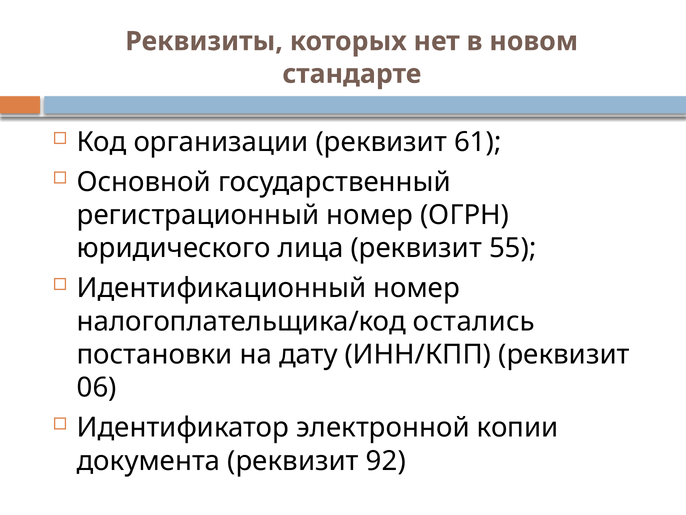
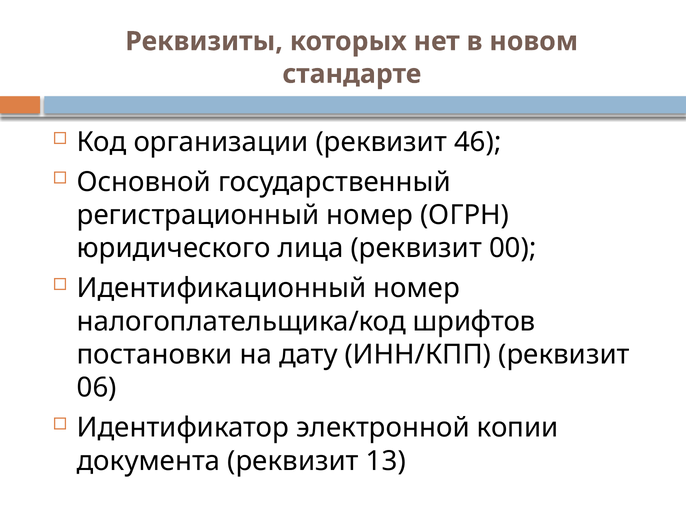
61: 61 -> 46
55: 55 -> 00
остались: остались -> шрифтов
92: 92 -> 13
